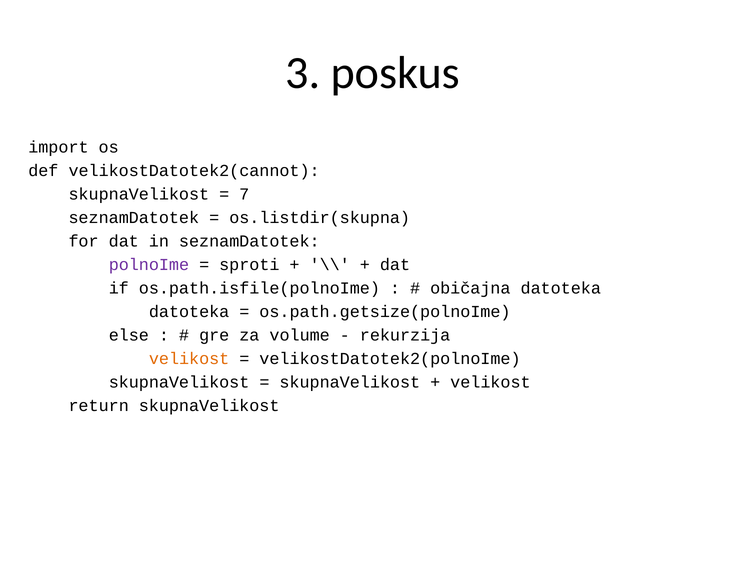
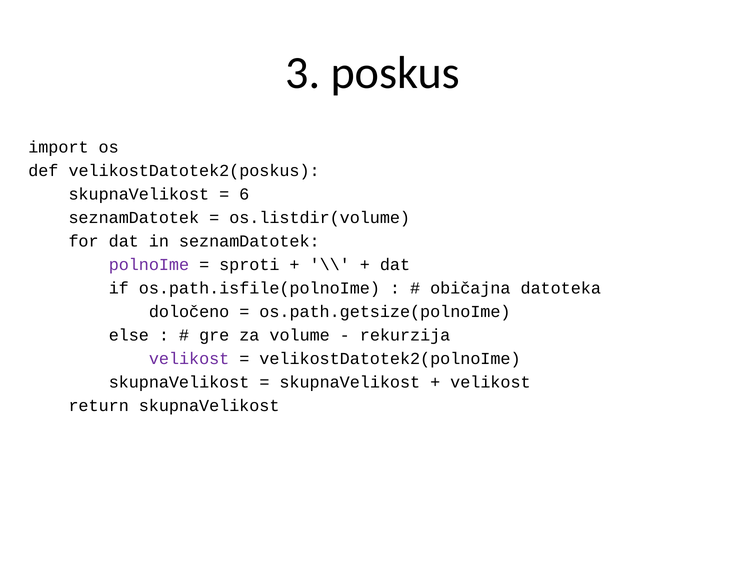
velikostDatotek2(cannot: velikostDatotek2(cannot -> velikostDatotek2(poskus
7: 7 -> 6
os.listdir(skupna: os.listdir(skupna -> os.listdir(volume
datoteka at (189, 312): datoteka -> določeno
velikost at (189, 359) colour: orange -> purple
